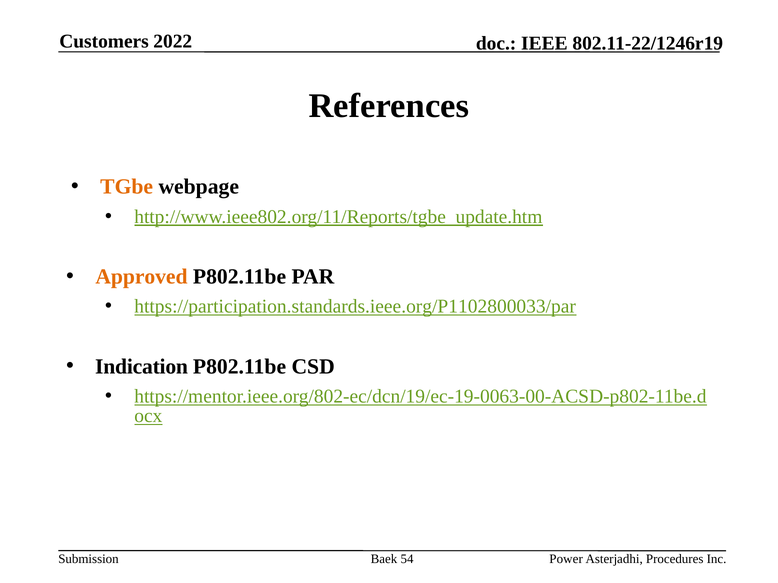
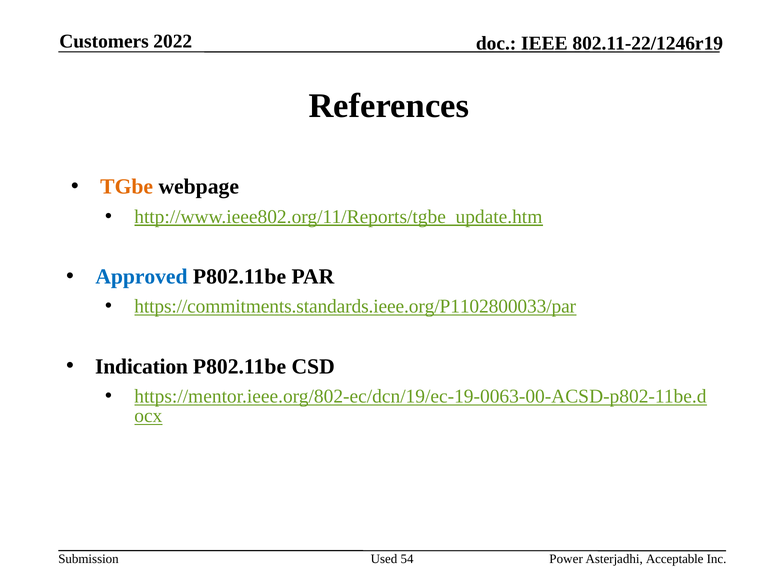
Approved colour: orange -> blue
https://participation.standards.ieee.org/P1102800033/par: https://participation.standards.ieee.org/P1102800033/par -> https://commitments.standards.ieee.org/P1102800033/par
Baek: Baek -> Used
Procedures: Procedures -> Acceptable
